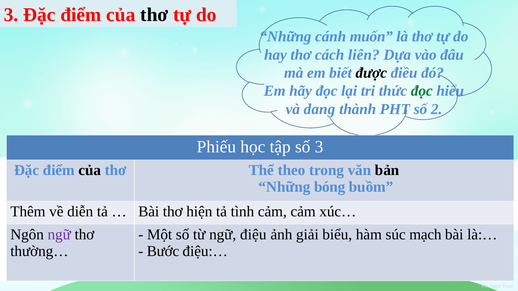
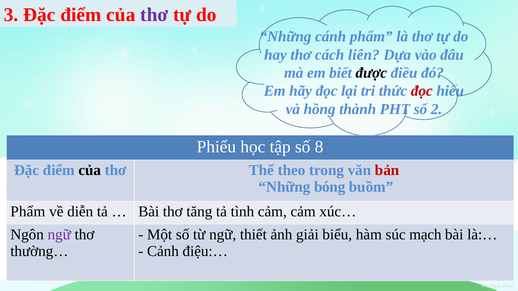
thơ at (154, 15) colour: black -> purple
cánh muốn: muốn -> phẩm
đọc at (422, 91) colour: green -> red
dang: dang -> hồng
số 3: 3 -> 8
bản colour: black -> red
Thêm at (28, 212): Thêm -> Phẩm
hiện: hiện -> tăng
điệu: điệu -> thiết
Bước: Bước -> Cảnh
